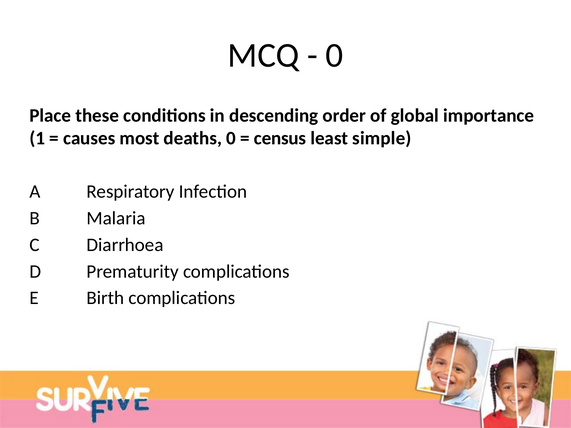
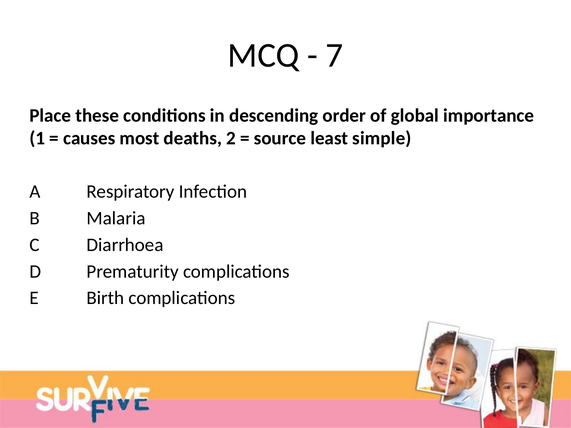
0 at (334, 55): 0 -> 7
deaths 0: 0 -> 2
census: census -> source
